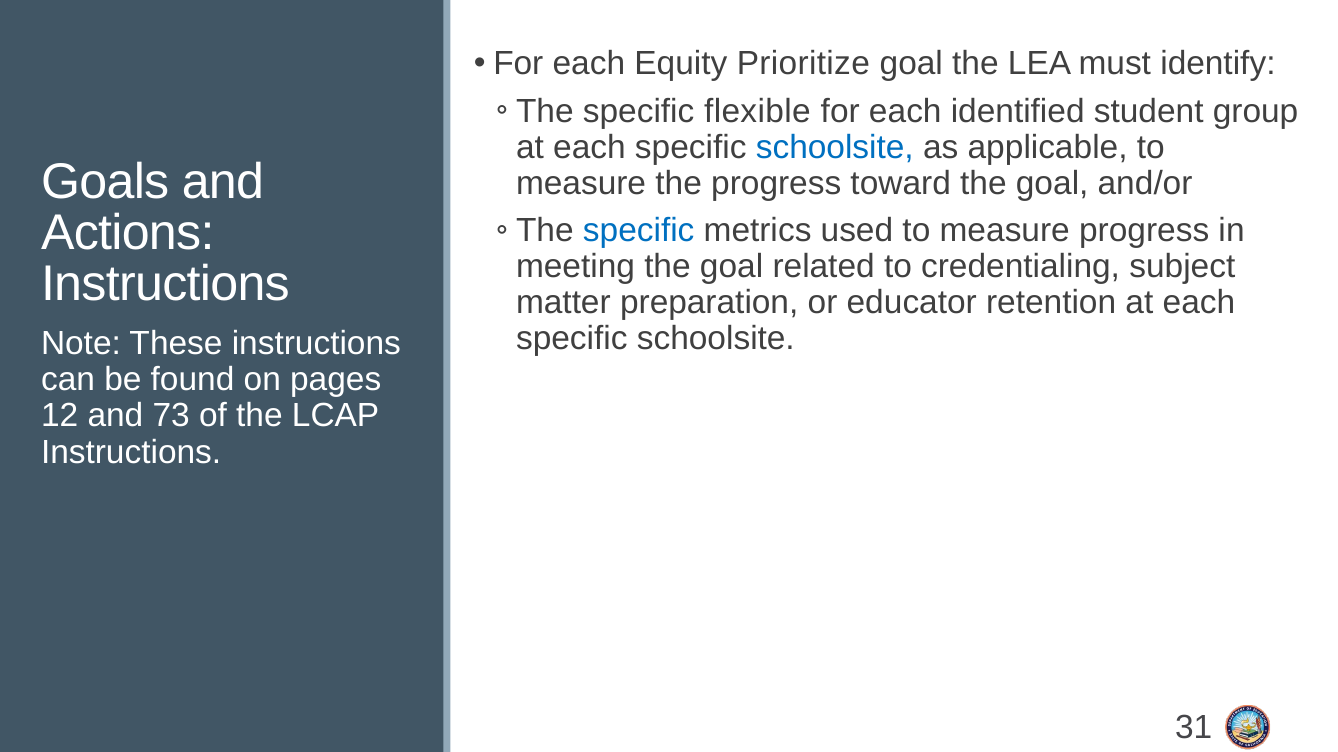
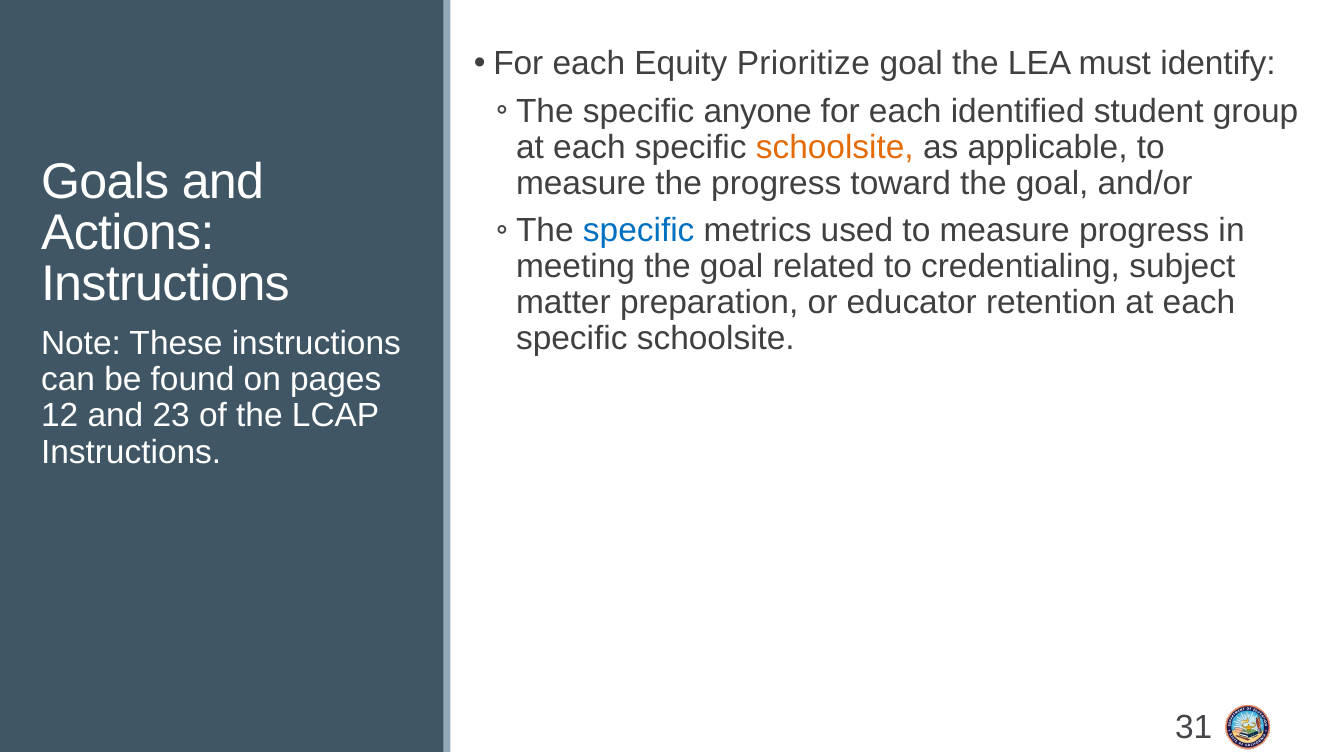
flexible: flexible -> anyone
schoolsite at (835, 147) colour: blue -> orange
73: 73 -> 23
